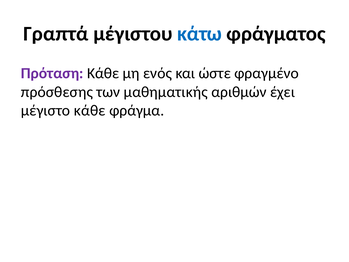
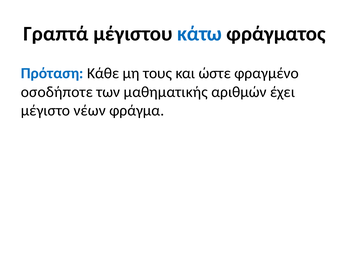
Πρόταση colour: purple -> blue
ενός: ενός -> τους
πρόσθεσης: πρόσθεσης -> οσοδήποτε
μέγιστο κάθε: κάθε -> νέων
